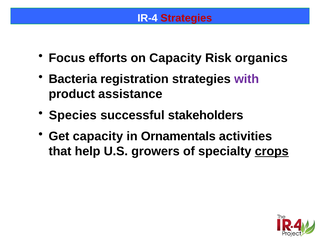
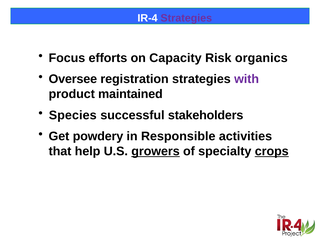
Strategies at (186, 18) colour: red -> purple
Bacteria: Bacteria -> Oversee
assistance: assistance -> maintained
Get capacity: capacity -> powdery
Ornamentals: Ornamentals -> Responsible
growers underline: none -> present
